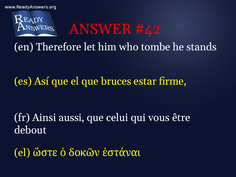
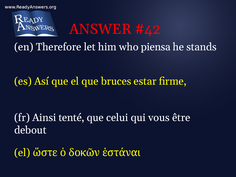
tombe: tombe -> piensa
aussi: aussi -> tenté
